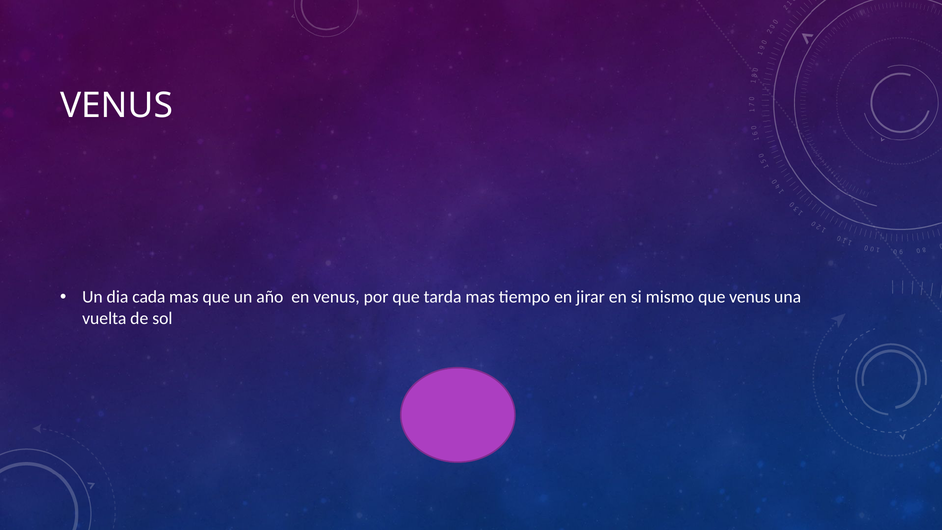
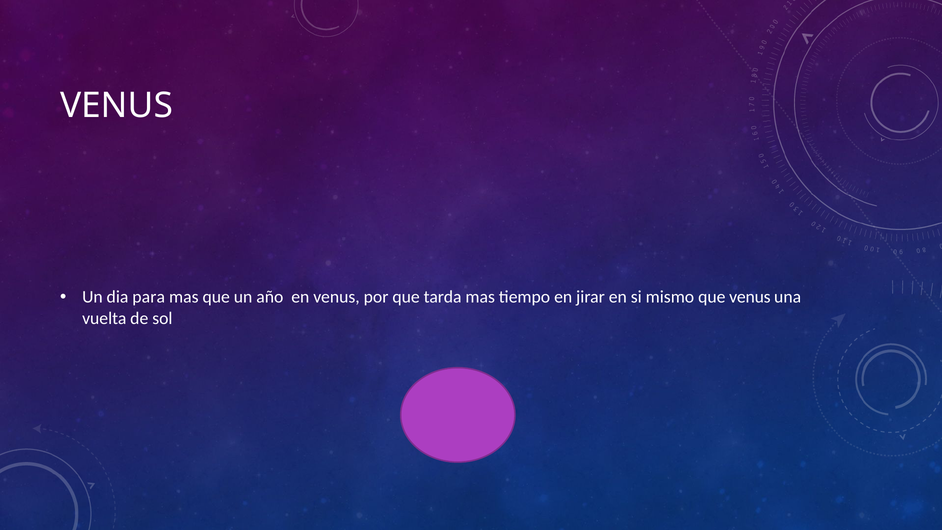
cada: cada -> para
